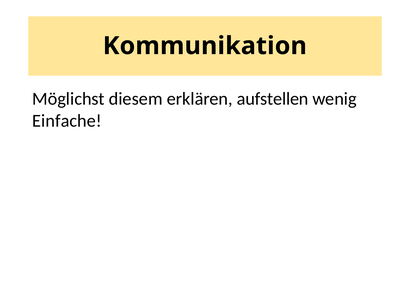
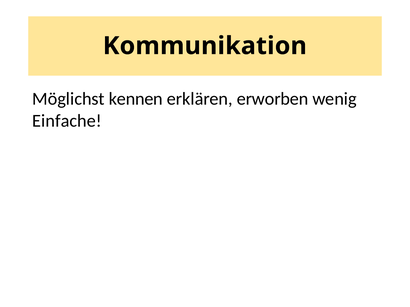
diesem: diesem -> kennen
aufstellen: aufstellen -> erworben
